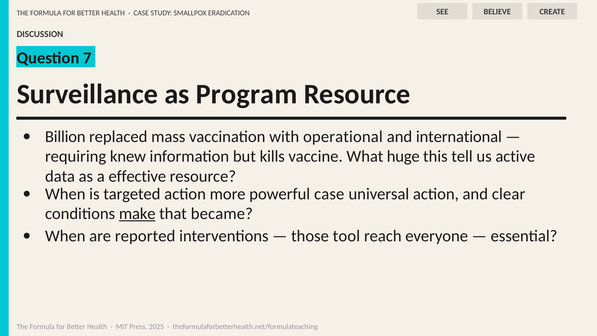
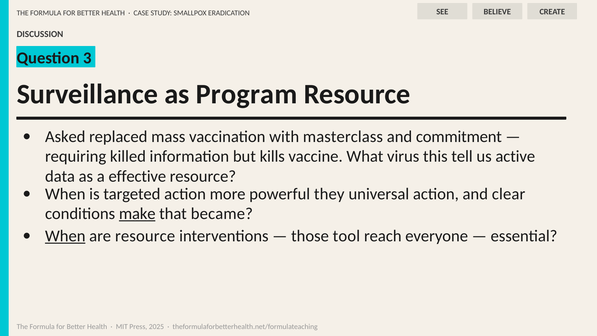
7: 7 -> 3
Billion: Billion -> Asked
operational: operational -> masterclass
international: international -> commitment
knew: knew -> killed
huge: huge -> virus
powerful case: case -> they
When at (65, 236) underline: none -> present
are reported: reported -> resource
